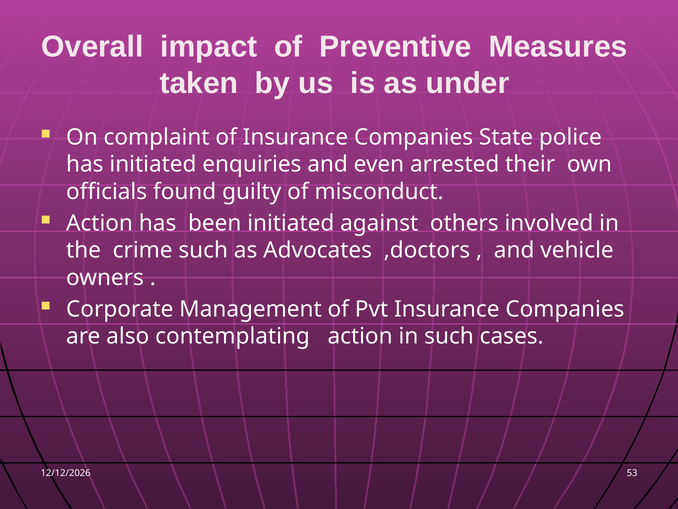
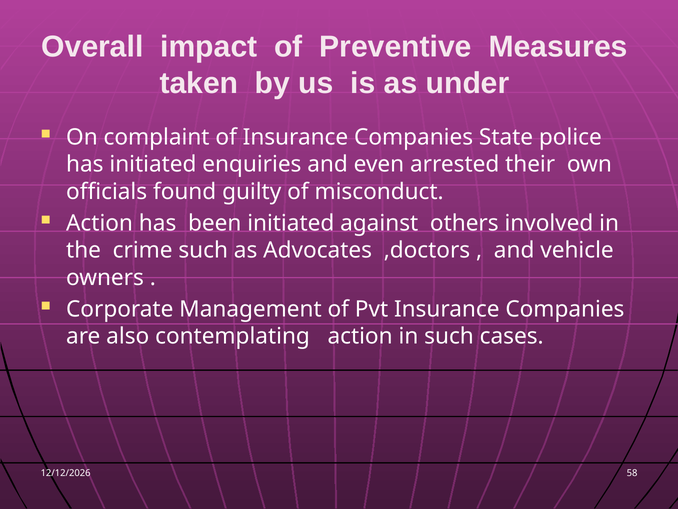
53: 53 -> 58
